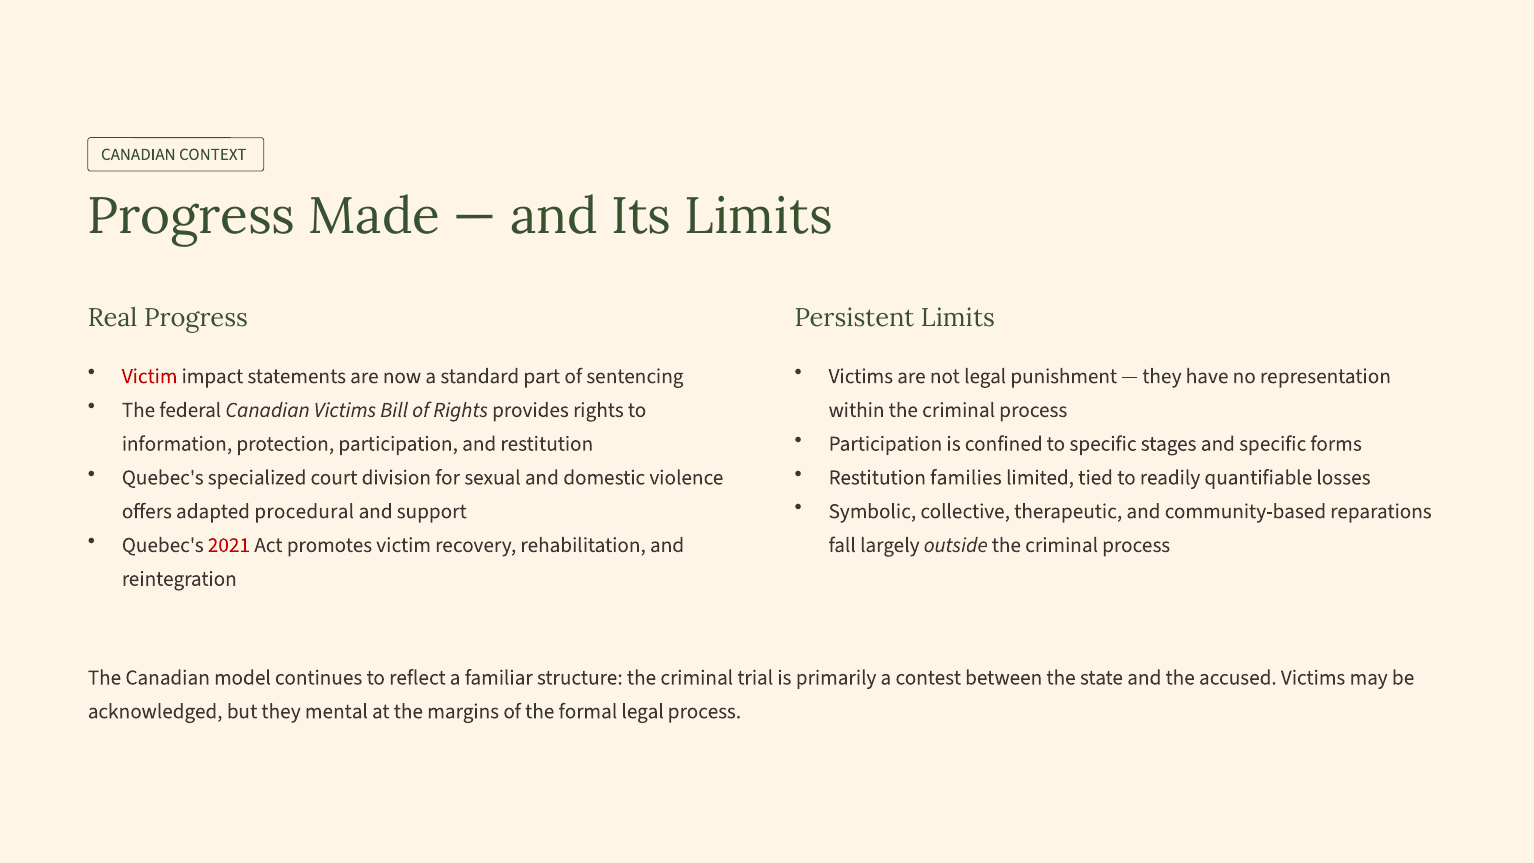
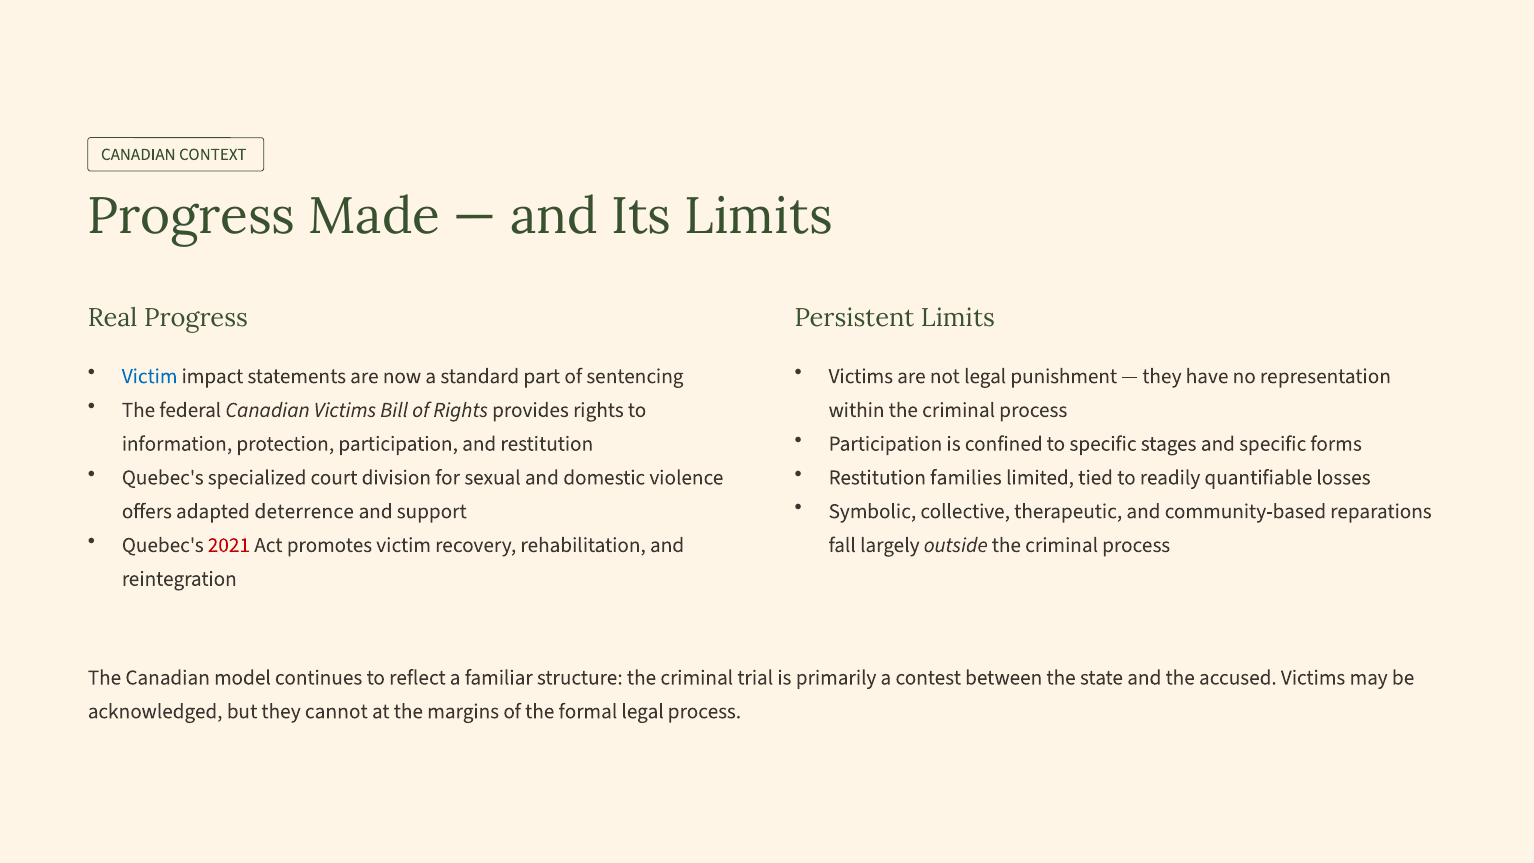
Victim at (150, 376) colour: red -> blue
procedural: procedural -> deterrence
mental: mental -> cannot
